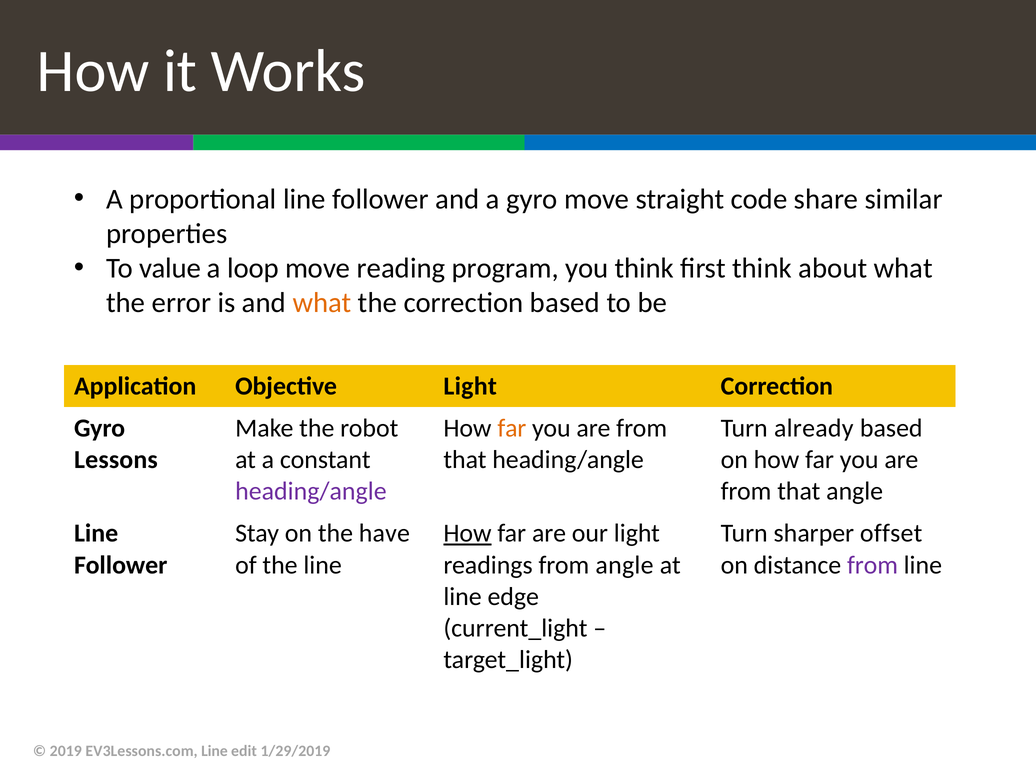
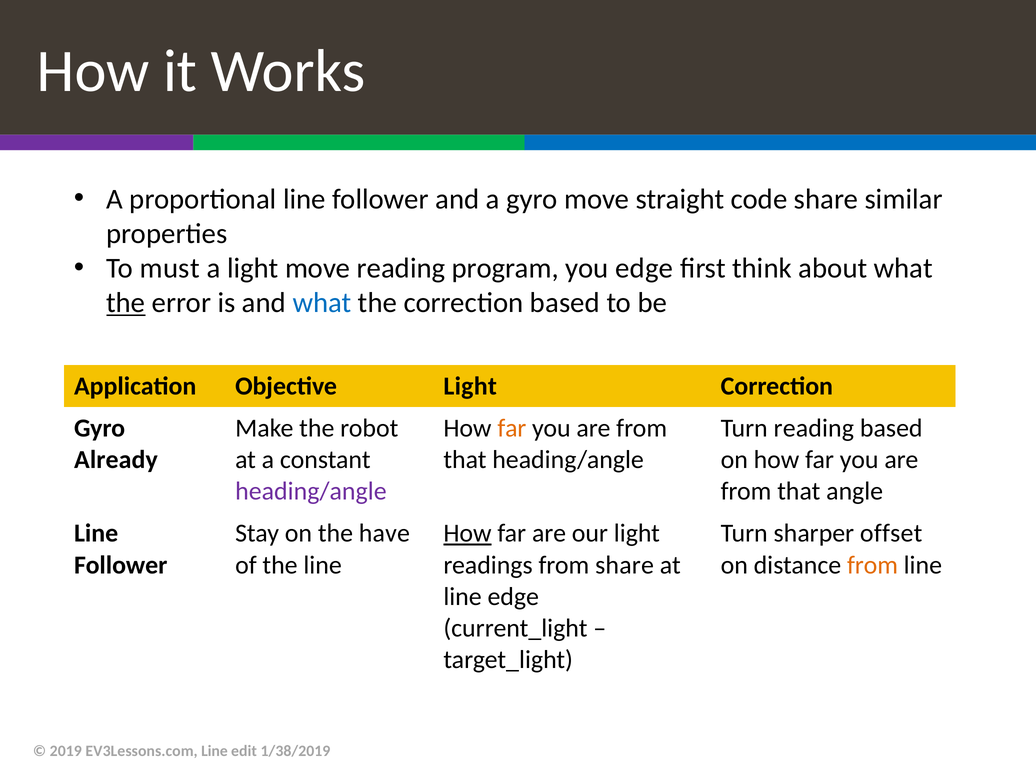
value: value -> must
a loop: loop -> light
you think: think -> edge
the at (126, 303) underline: none -> present
what at (322, 303) colour: orange -> blue
Turn already: already -> reading
Lessons: Lessons -> Already
from angle: angle -> share
from at (873, 565) colour: purple -> orange
1/29/2019: 1/29/2019 -> 1/38/2019
